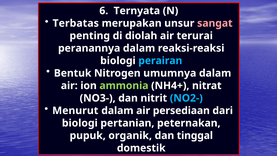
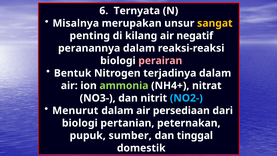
Terbatas: Terbatas -> Misalnya
sangat colour: pink -> yellow
diolah: diolah -> kilang
terurai: terurai -> negatif
perairan colour: light blue -> pink
umumnya: umumnya -> terjadinya
organik: organik -> sumber
